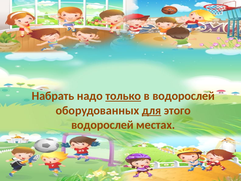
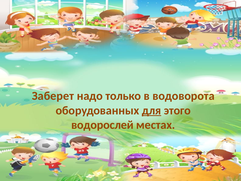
Набрать: Набрать -> Заберет
только underline: present -> none
в водорослей: водорослей -> водоворота
